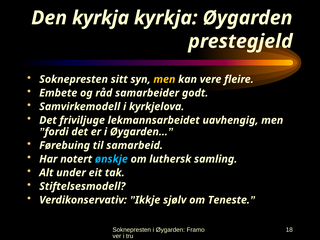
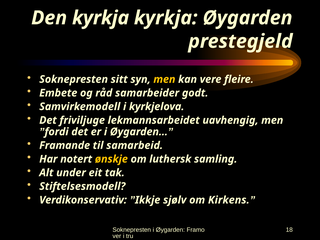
Førebuing: Førebuing -> Framande
ønskje colour: light blue -> yellow
Teneste: Teneste -> Kirkens
